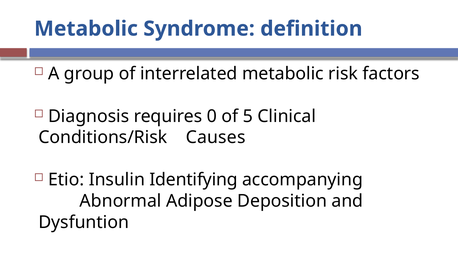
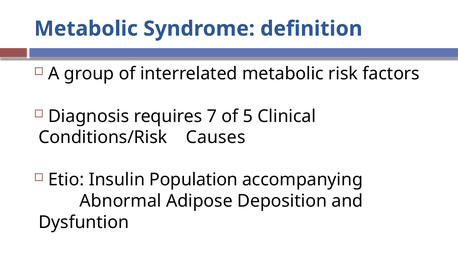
0: 0 -> 7
Identifying: Identifying -> Population
